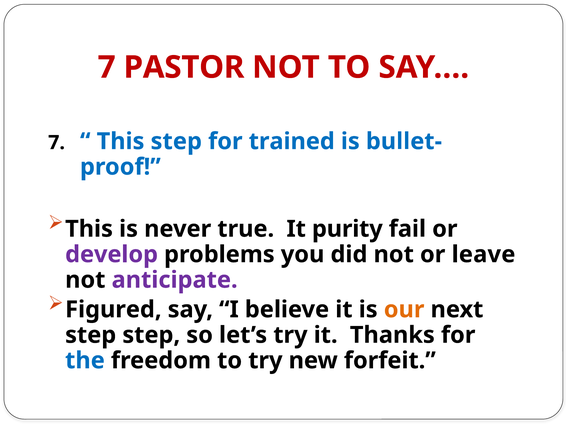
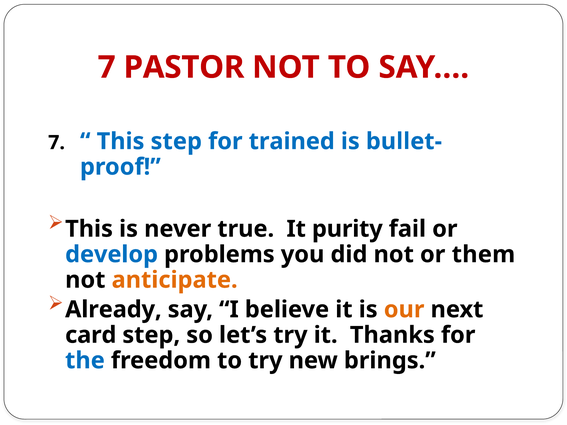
develop colour: purple -> blue
leave: leave -> them
anticipate colour: purple -> orange
Figured: Figured -> Already
step at (91, 335): step -> card
forfeit: forfeit -> brings
